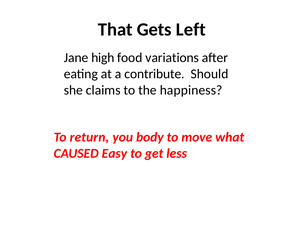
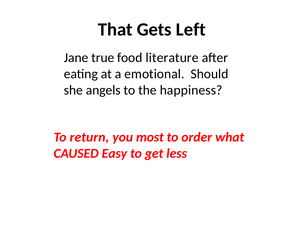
high: high -> true
variations: variations -> literature
contribute: contribute -> emotional
claims: claims -> angels
body: body -> most
move: move -> order
